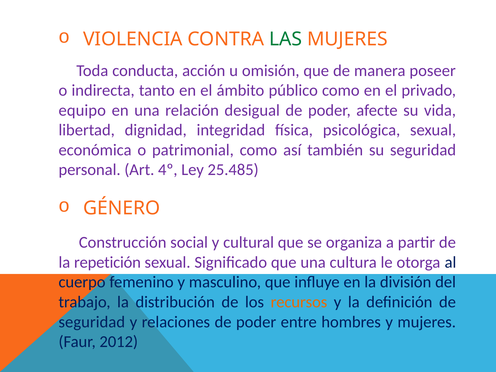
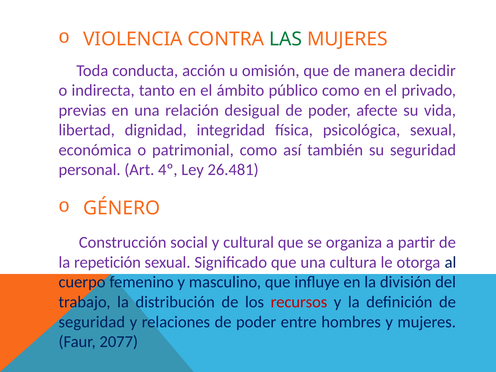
poseer: poseer -> decidir
equipo: equipo -> previas
25.485: 25.485 -> 26.481
recursos colour: orange -> red
2012: 2012 -> 2077
